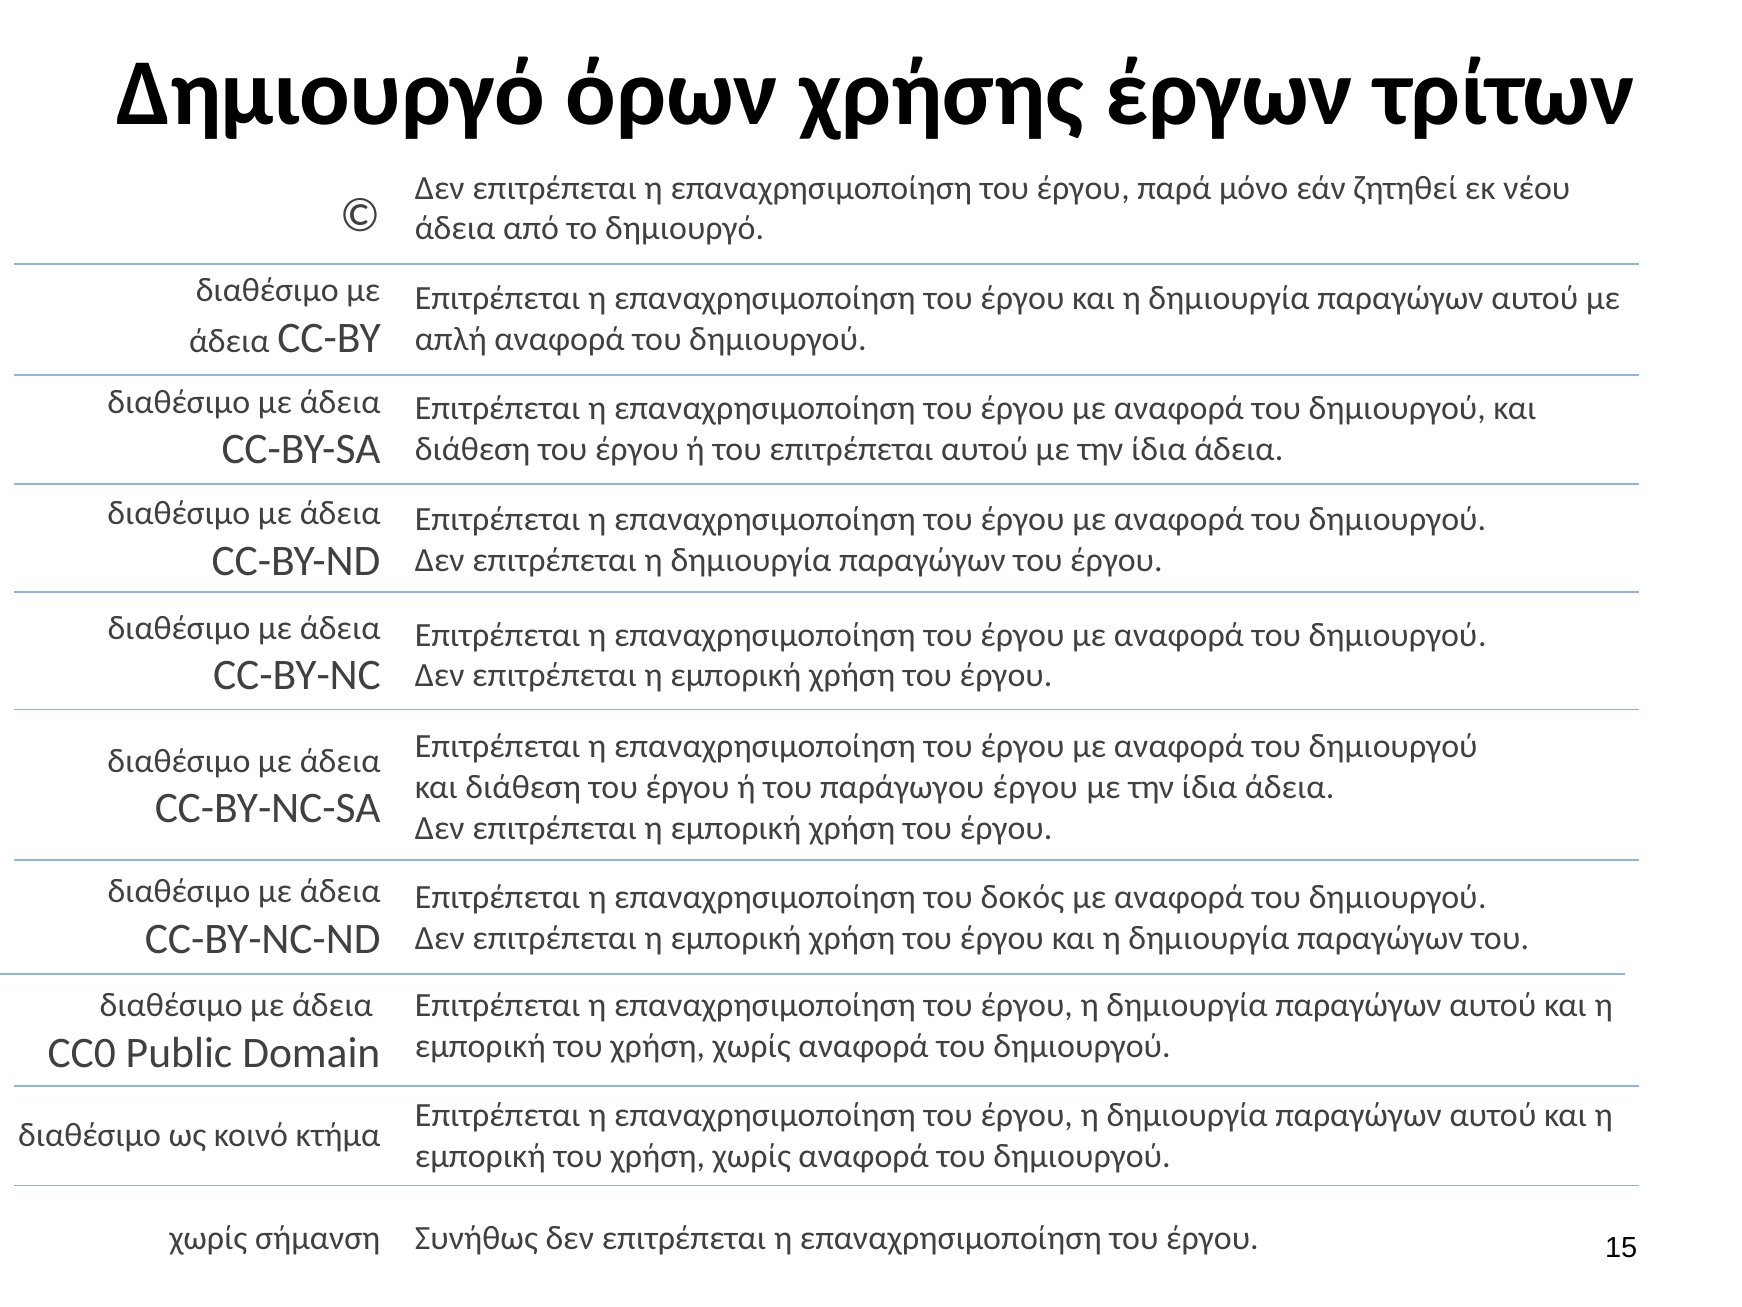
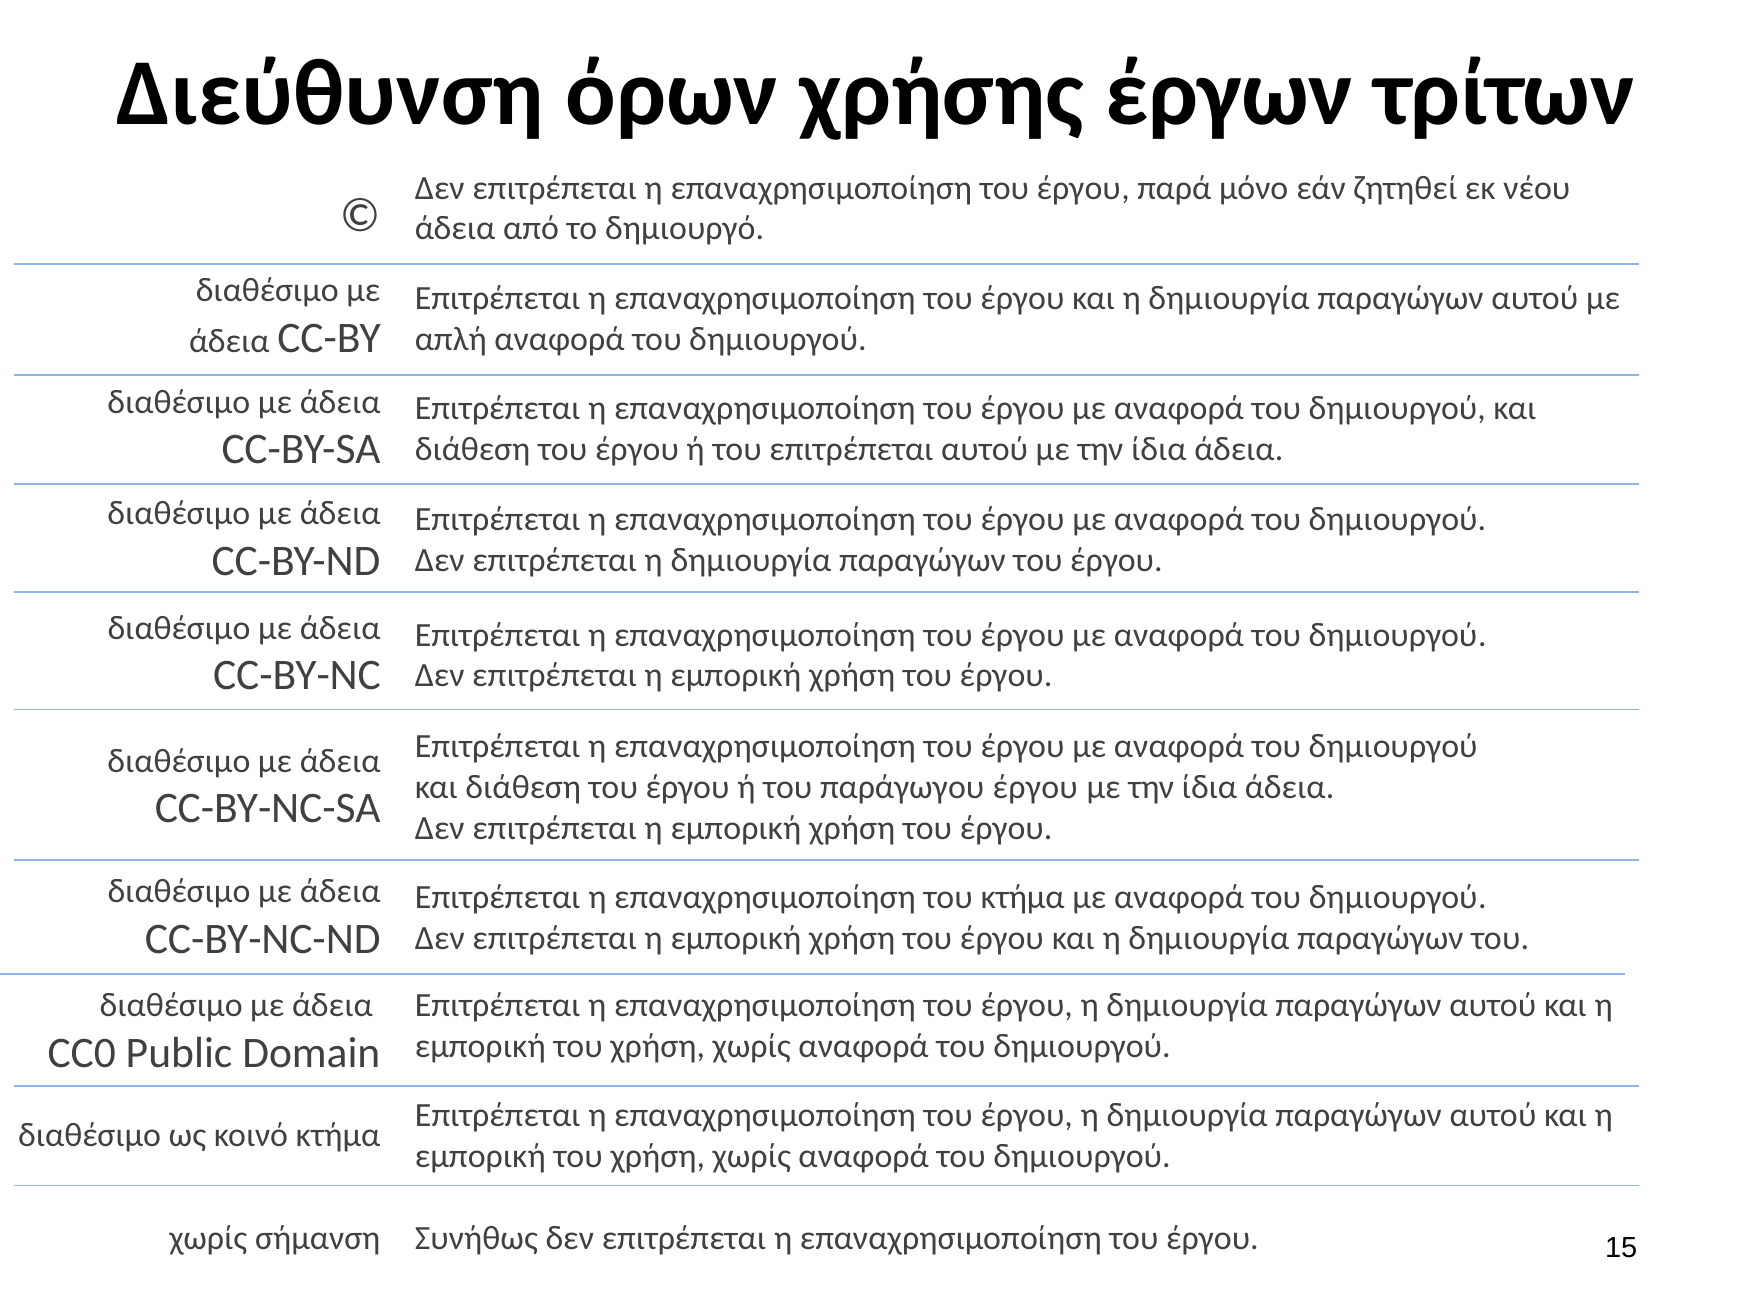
Δημιουργό at (331, 93): Δημιουργό -> Διεύθυνση
του δοκός: δοκός -> κτήμα
